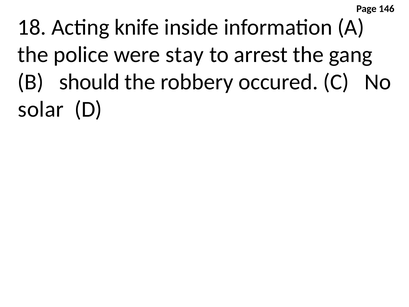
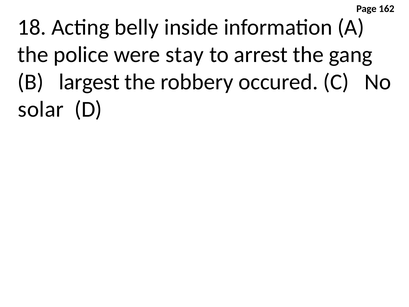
146: 146 -> 162
knife: knife -> belly
should: should -> largest
